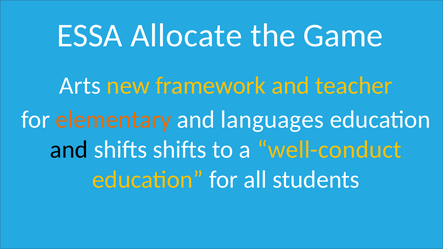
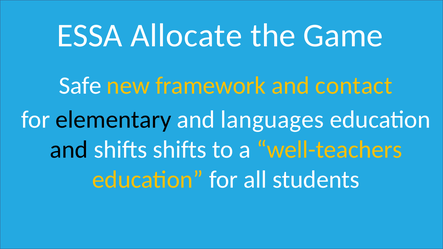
Arts: Arts -> Safe
teacher: teacher -> contact
elementary colour: orange -> black
well-conduct: well-conduct -> well-teachers
